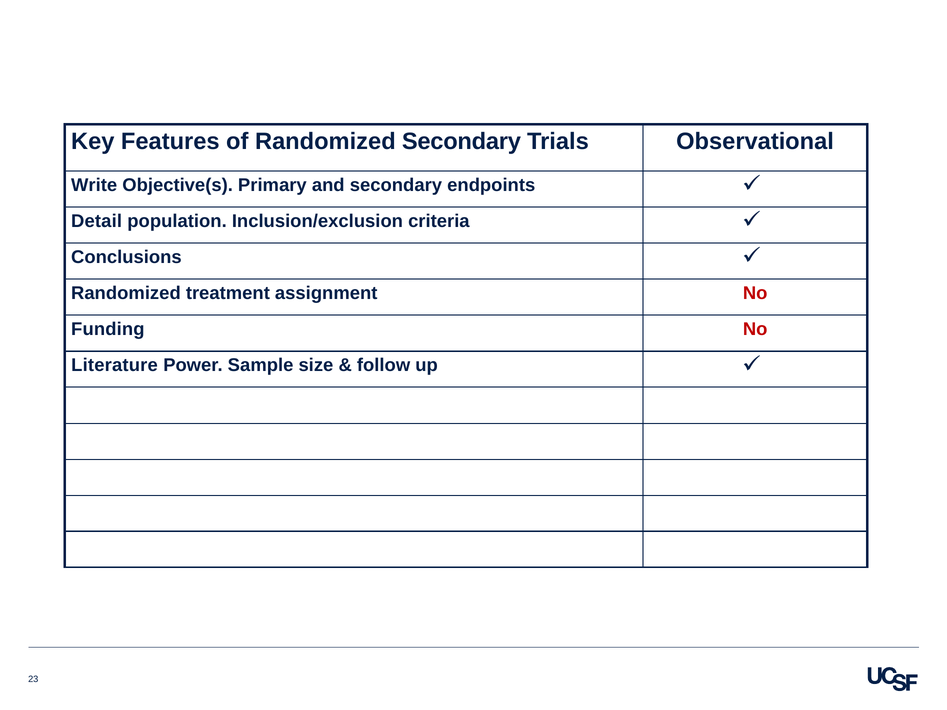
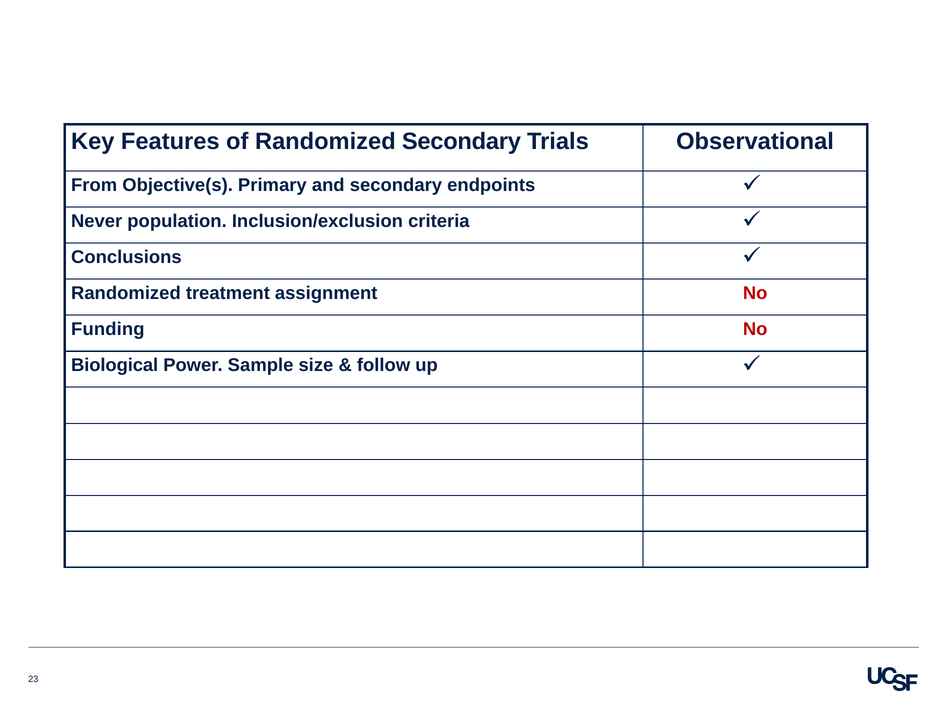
Write: Write -> From
Detail: Detail -> Never
Literature: Literature -> Biological
